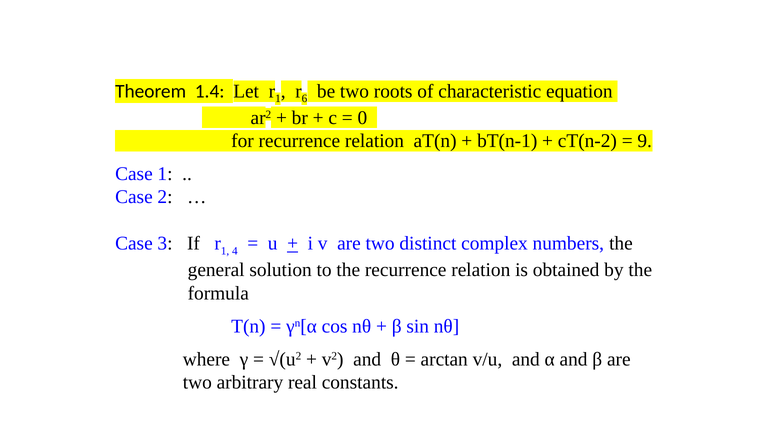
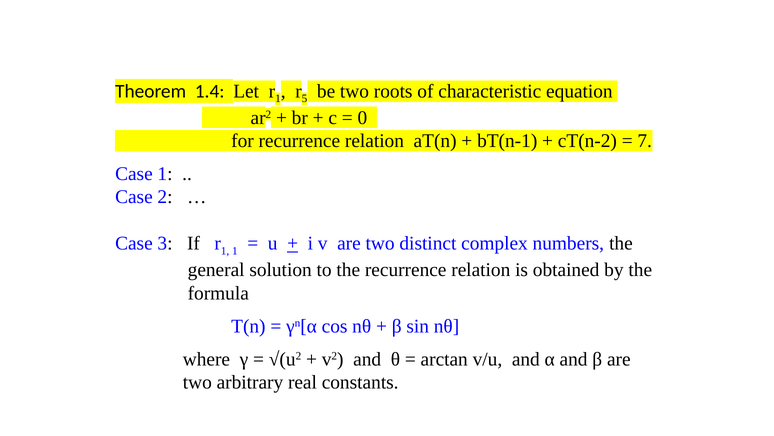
6: 6 -> 5
9: 9 -> 7
1 4: 4 -> 1
